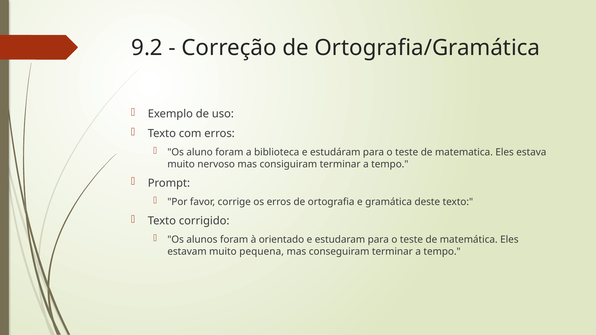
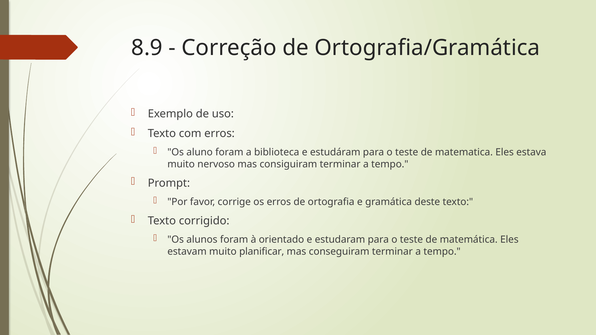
9.2: 9.2 -> 8.9
pequena: pequena -> planificar
